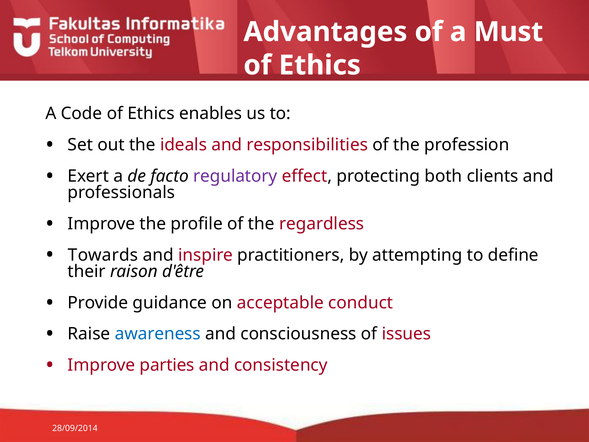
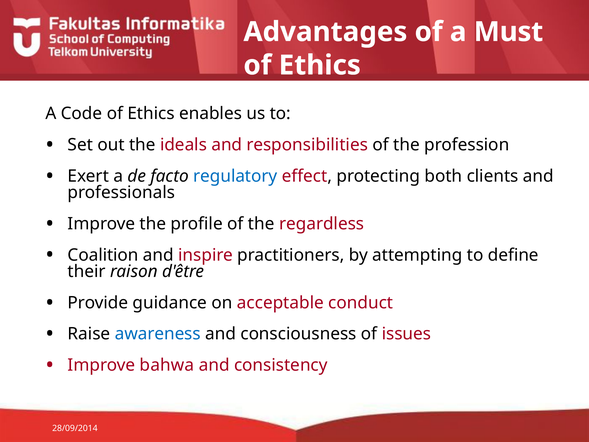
regulatory colour: purple -> blue
Towards: Towards -> Coalition
parties: parties -> bahwa
